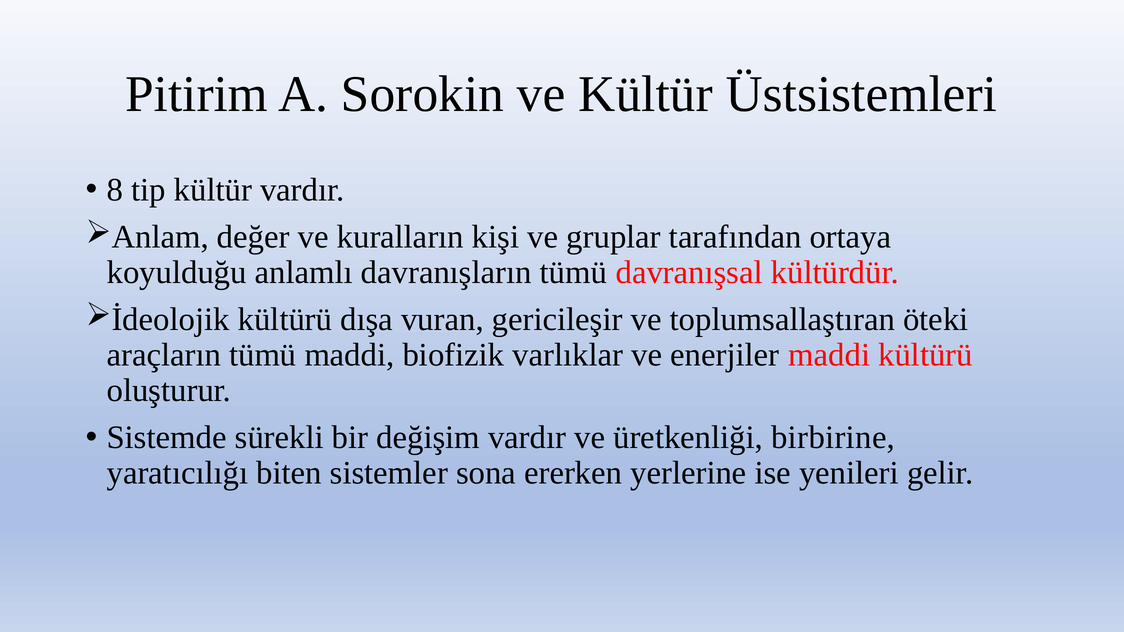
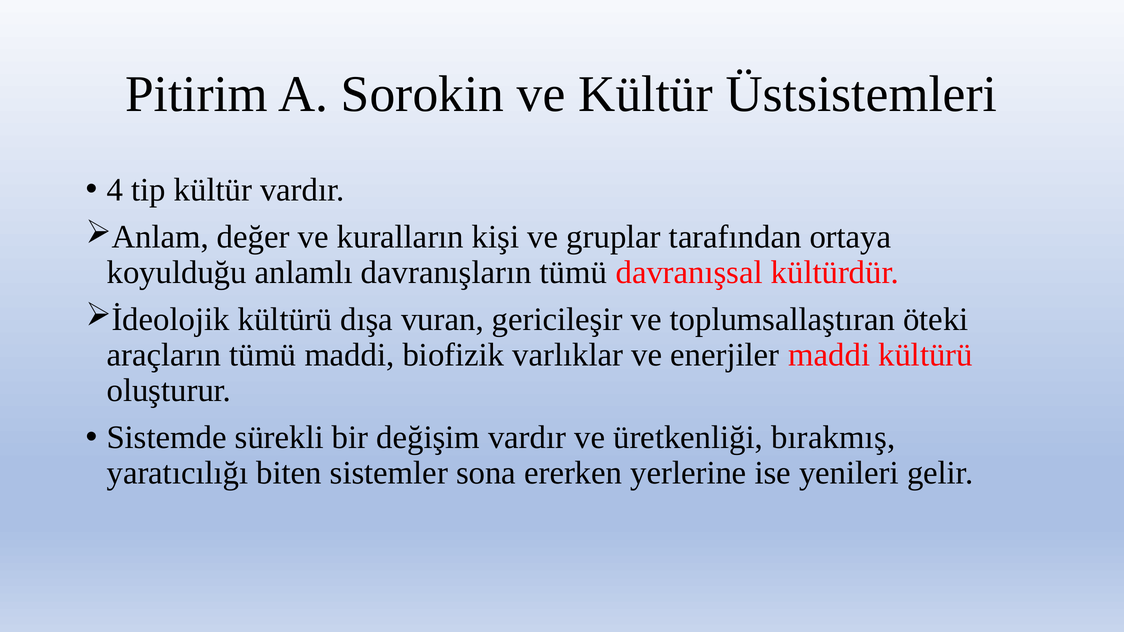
8: 8 -> 4
birbirine: birbirine -> bırakmış
